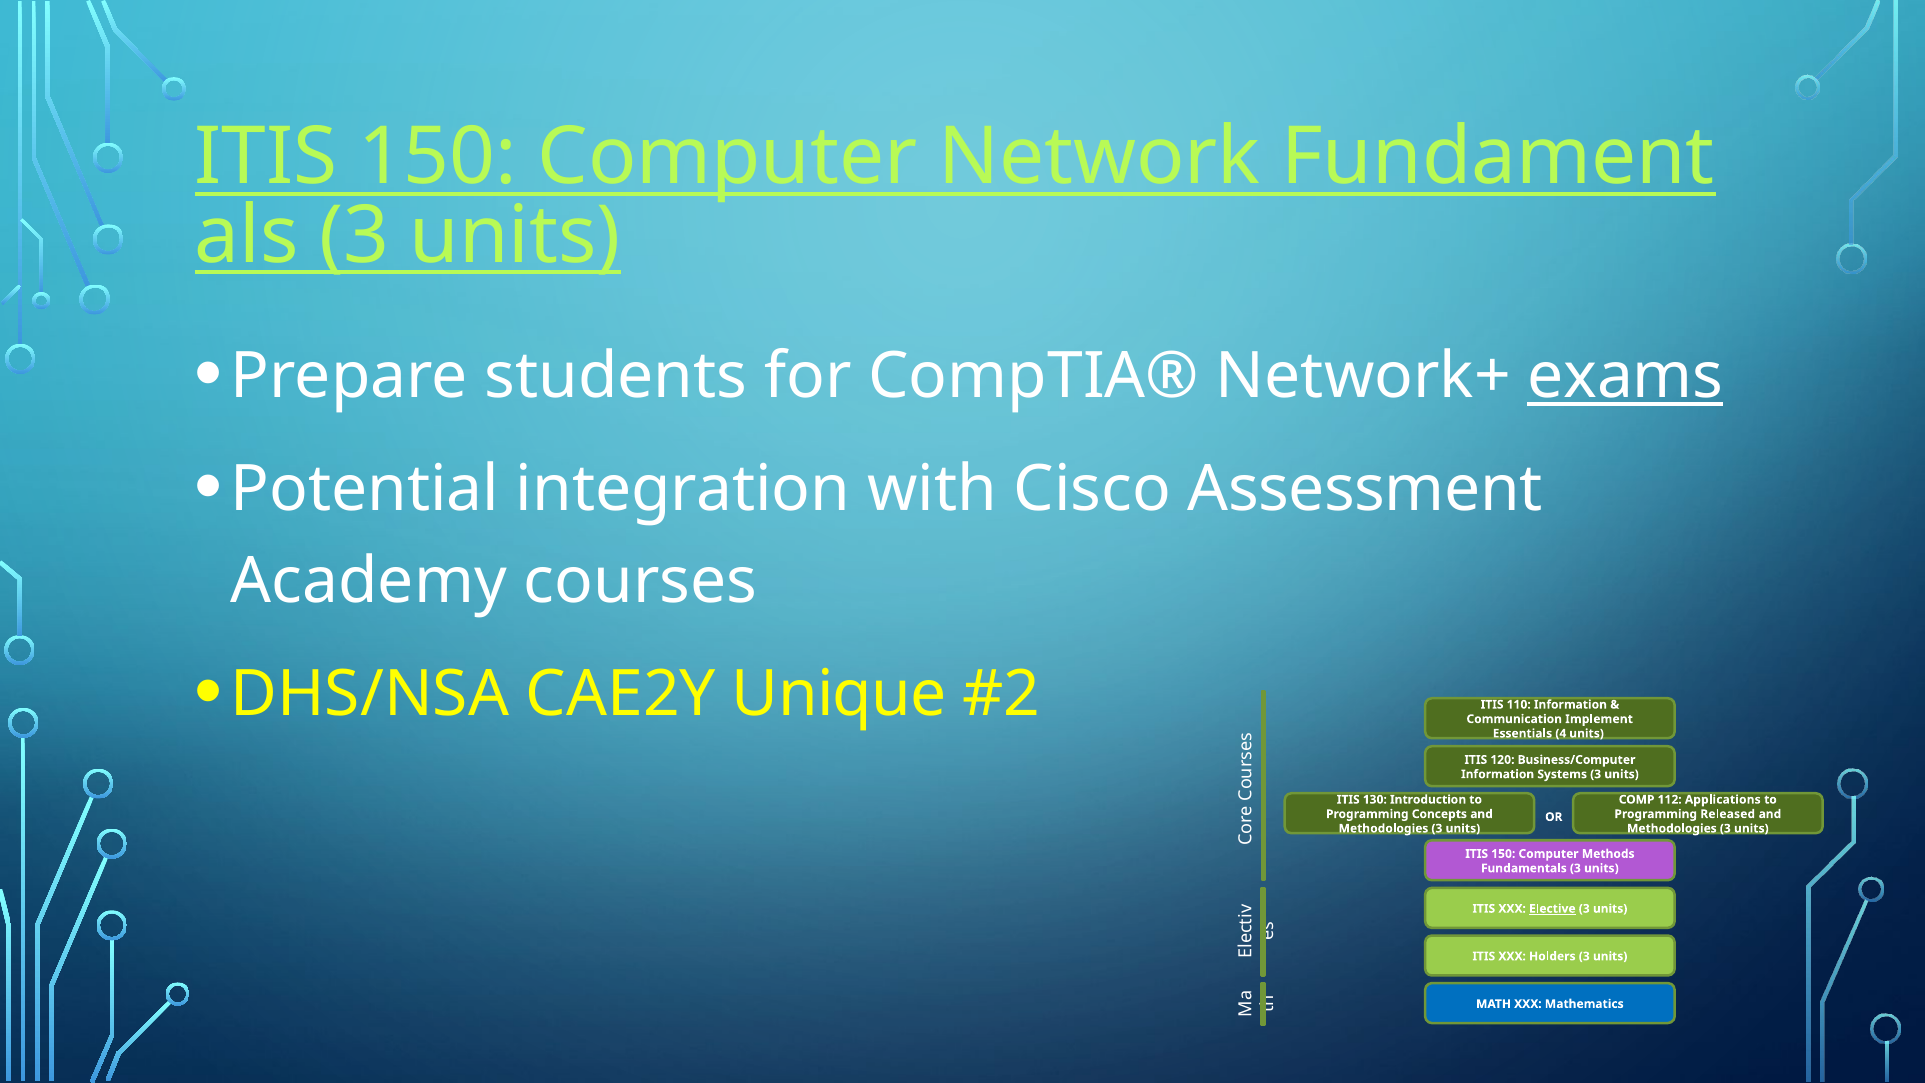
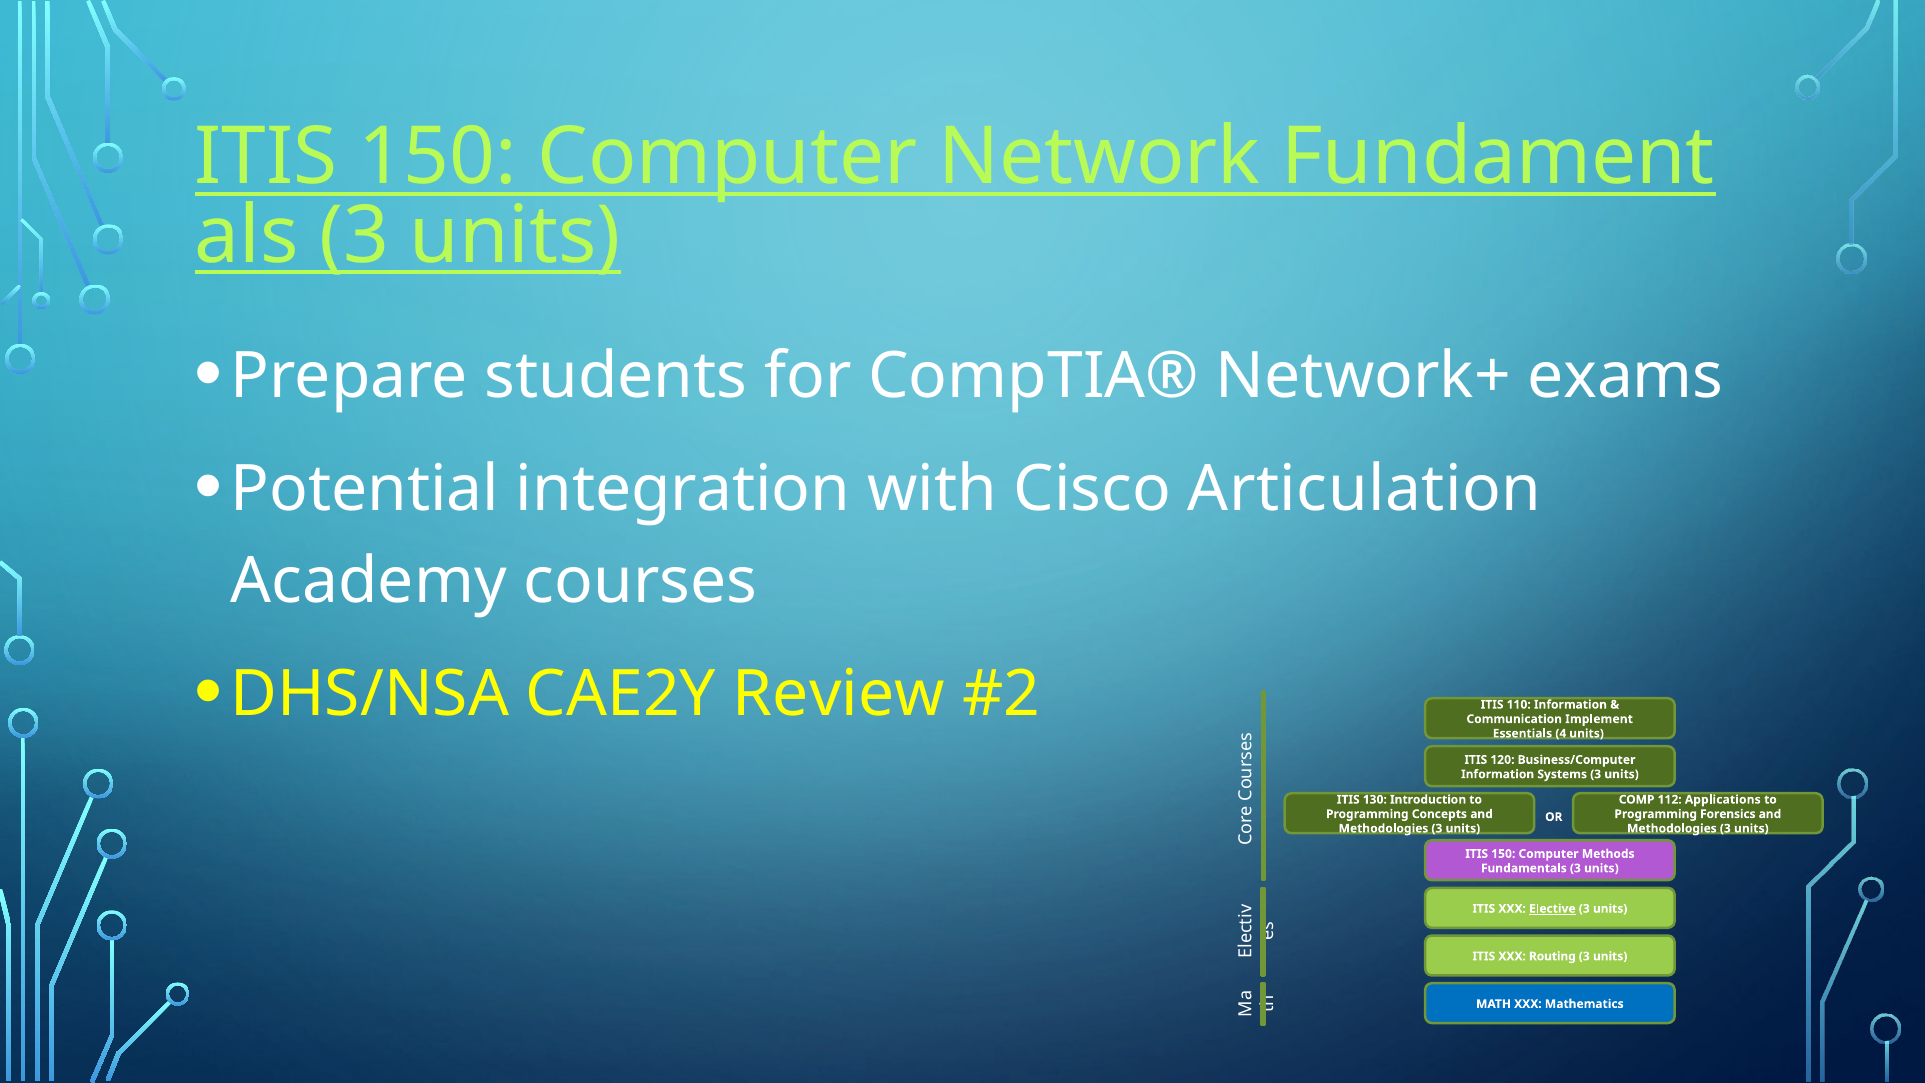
exams underline: present -> none
Assessment: Assessment -> Articulation
Unique: Unique -> Review
Released: Released -> Forensics
Holders: Holders -> Routing
